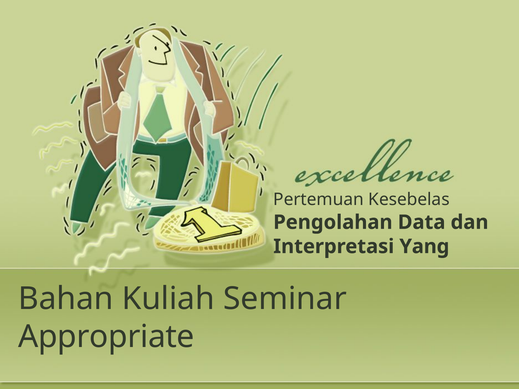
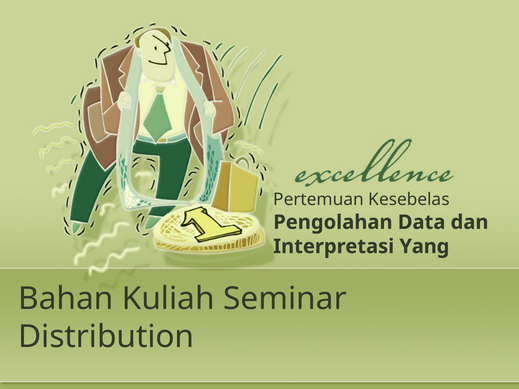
Appropriate: Appropriate -> Distribution
